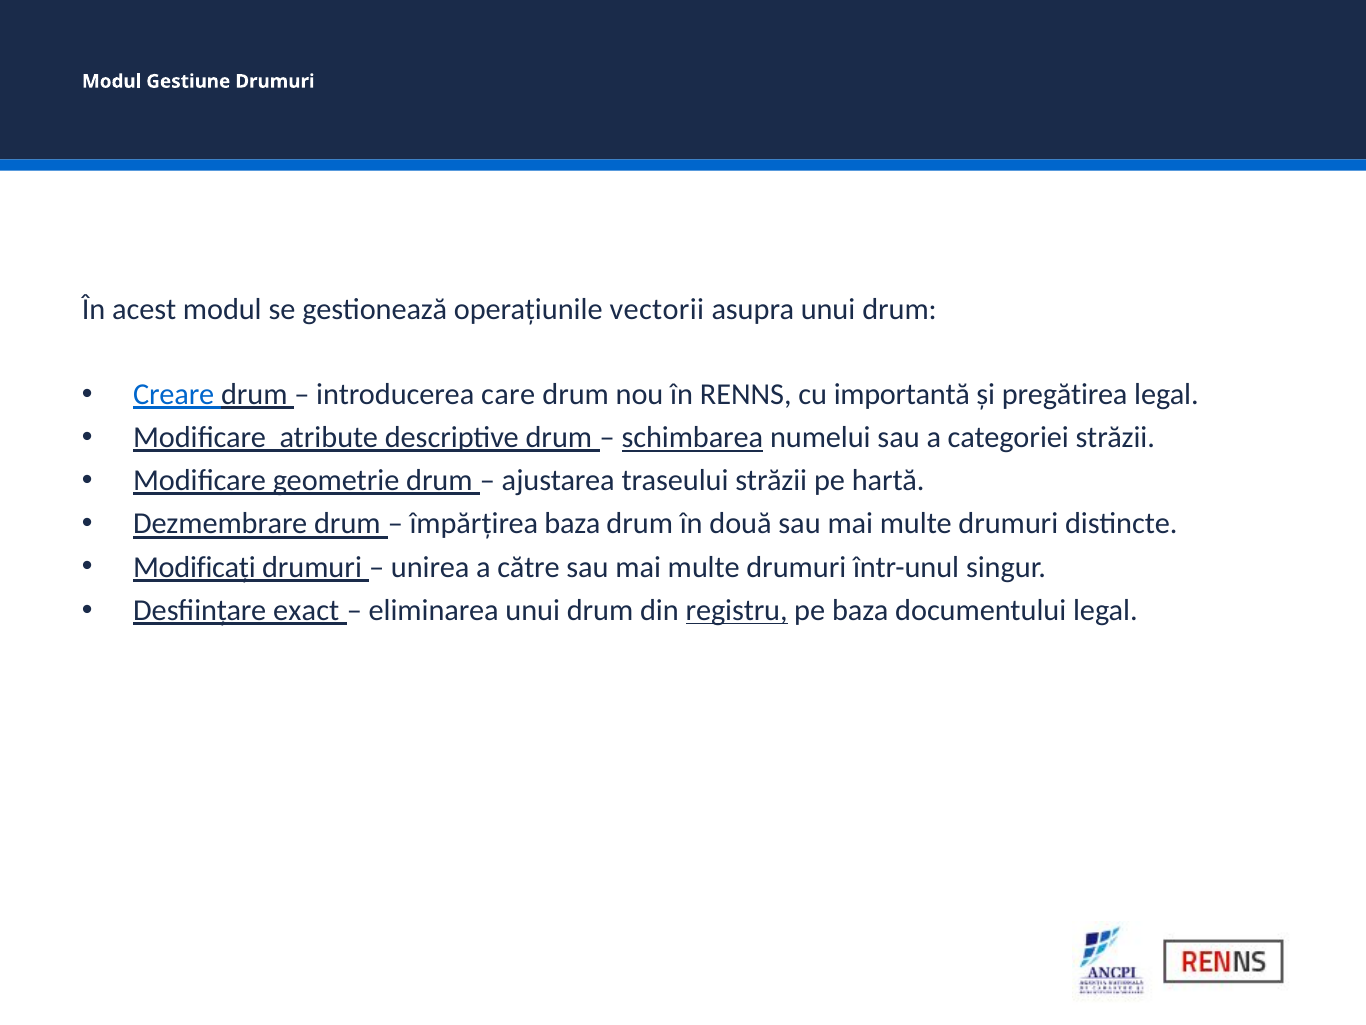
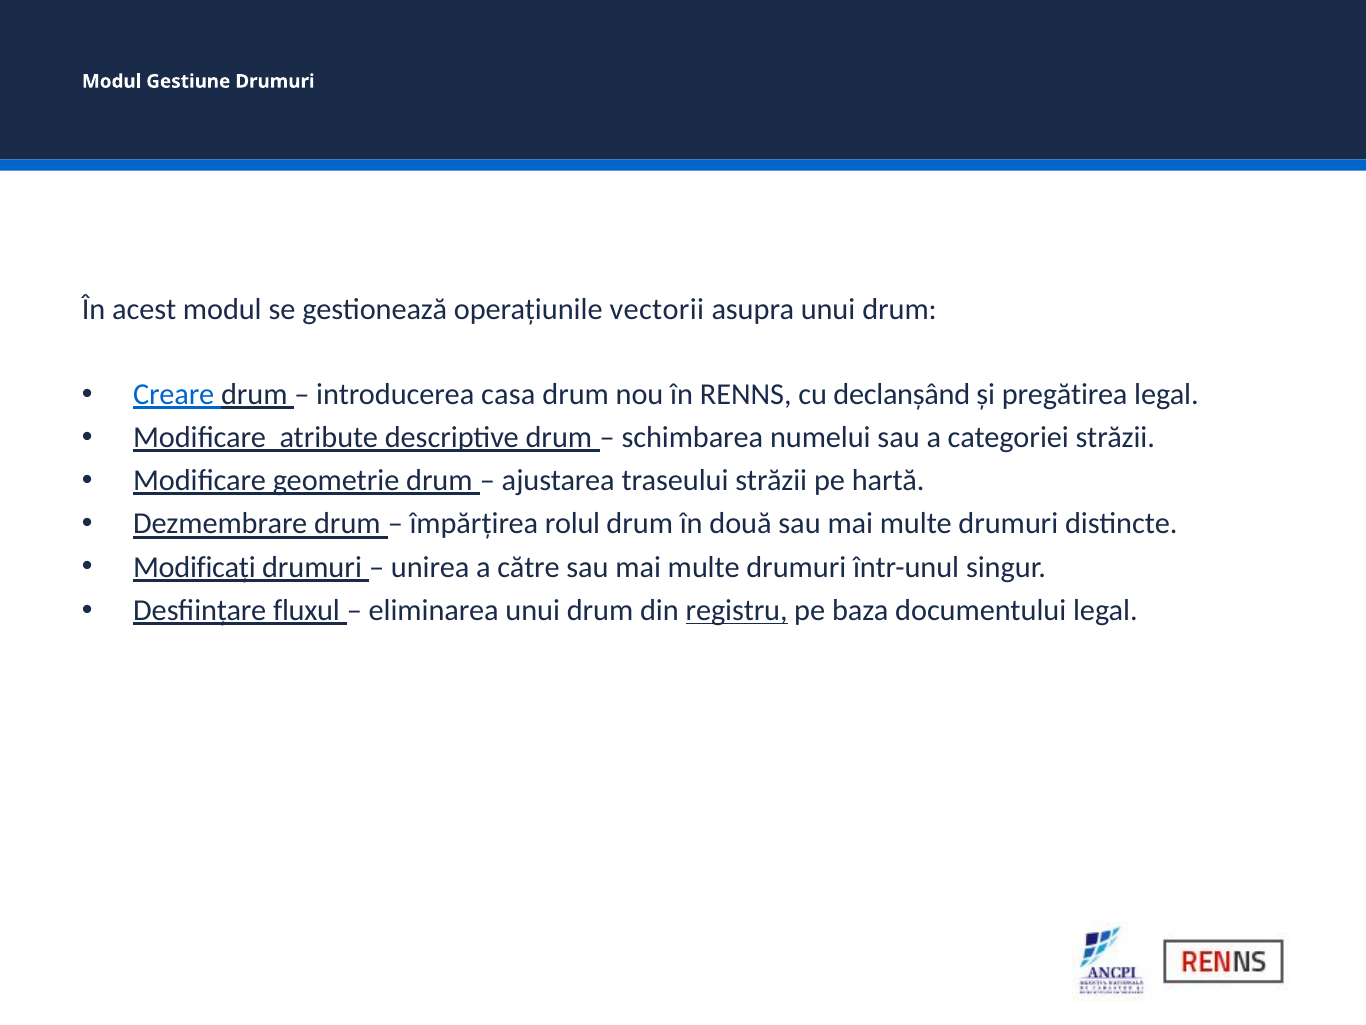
care: care -> casa
importantă: importantă -> declanșând
schimbarea underline: present -> none
împărțirea baza: baza -> rolul
exact: exact -> fluxul
